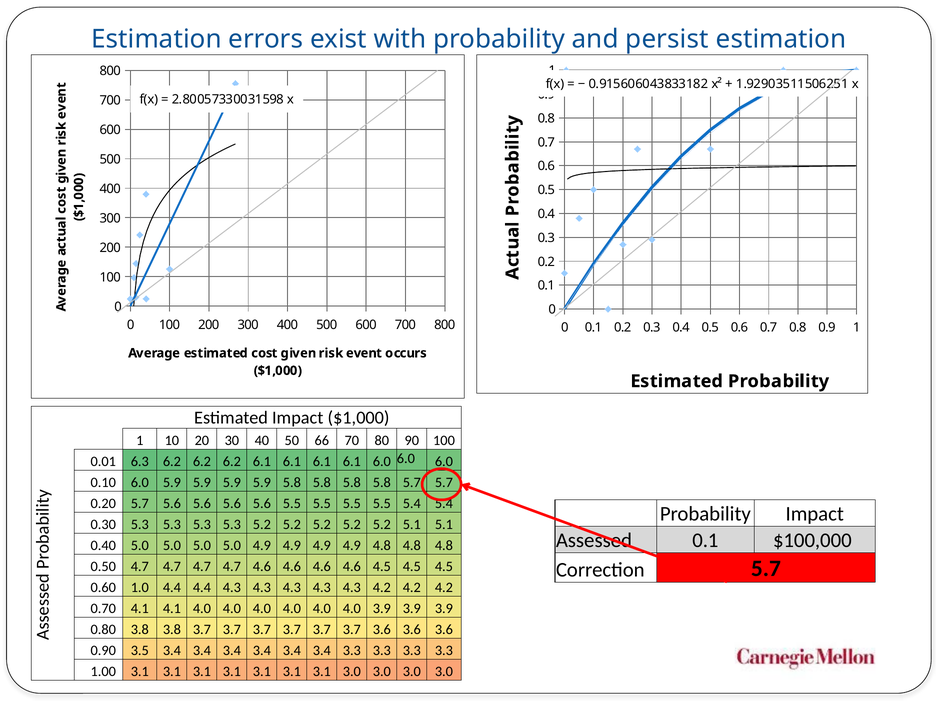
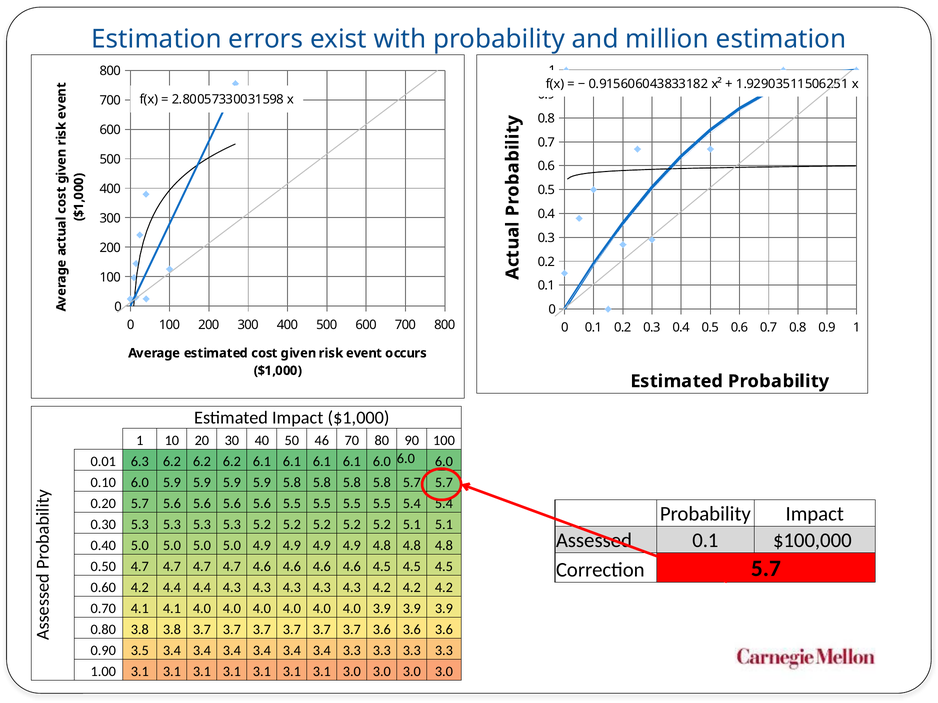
persist: persist -> million
66: 66 -> 46
0.60 1.0: 1.0 -> 4.2
